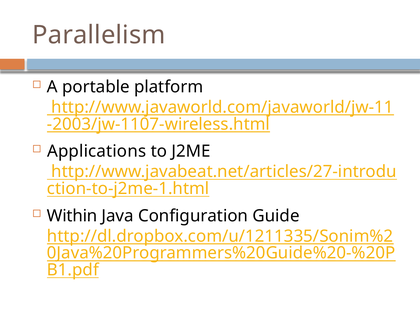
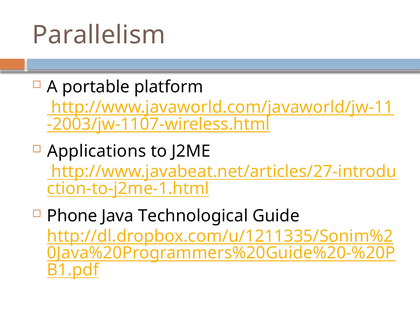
Within: Within -> Phone
Configuration: Configuration -> Technological
